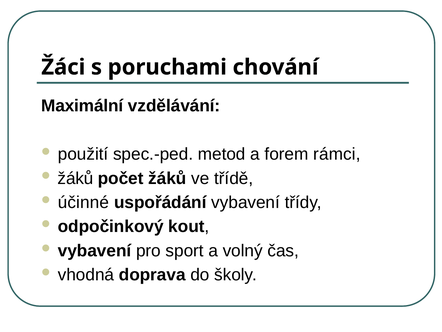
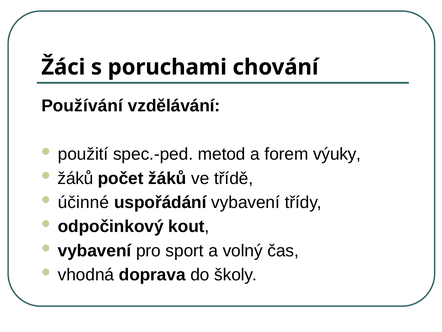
Maximální: Maximální -> Používání
rámci: rámci -> výuky
